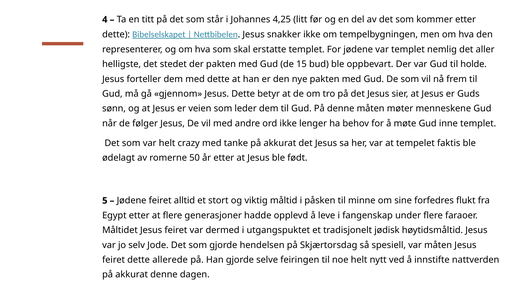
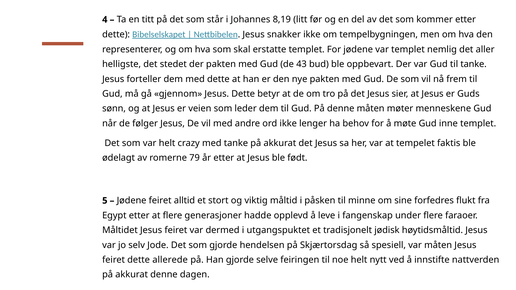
4,25: 4,25 -> 8,19
15: 15 -> 43
til holde: holde -> tanke
50: 50 -> 79
